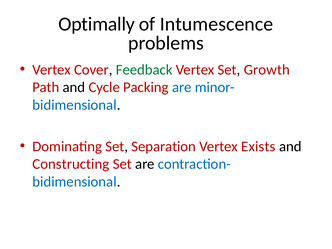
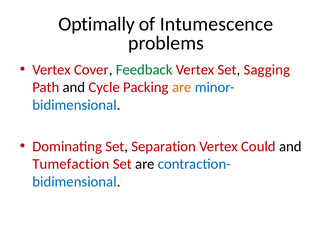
Growth: Growth -> Sagging
are at (182, 87) colour: blue -> orange
Exists: Exists -> Could
Constructing: Constructing -> Tumefaction
